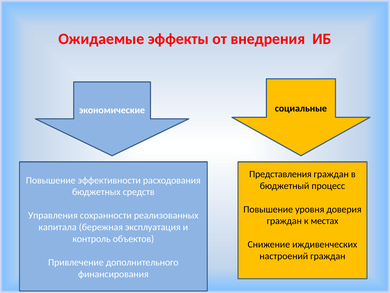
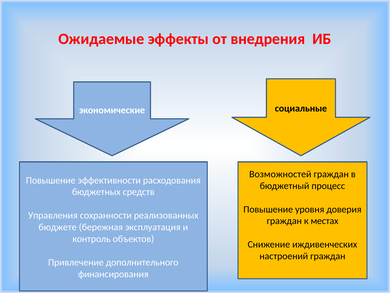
Представления: Представления -> Возможностей
капитала: капитала -> бюджете
